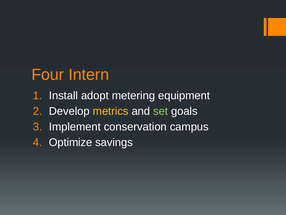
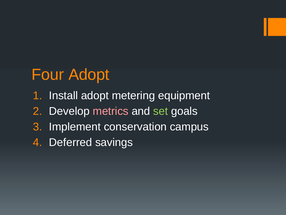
Four Intern: Intern -> Adopt
metrics colour: yellow -> pink
Optimize: Optimize -> Deferred
